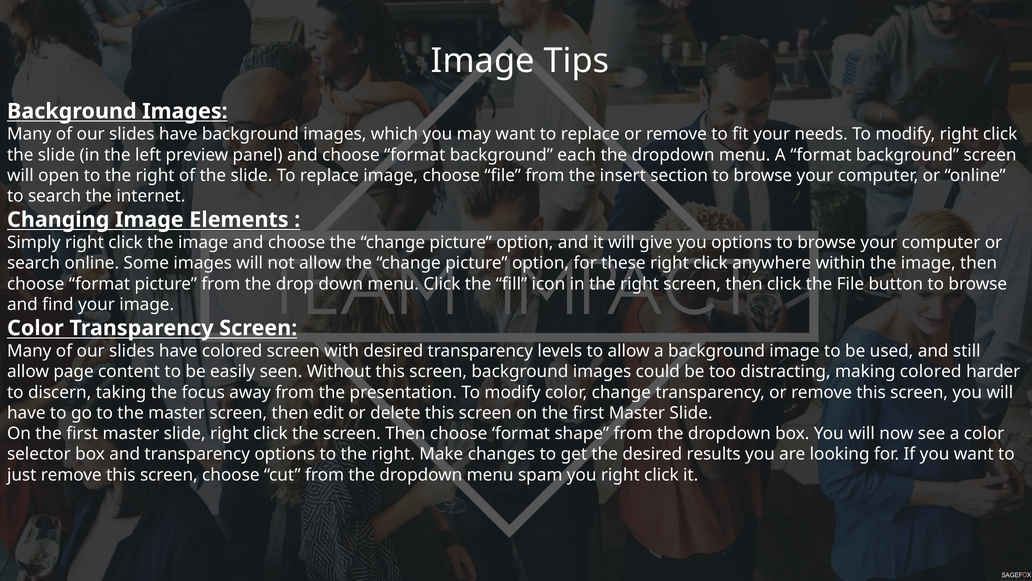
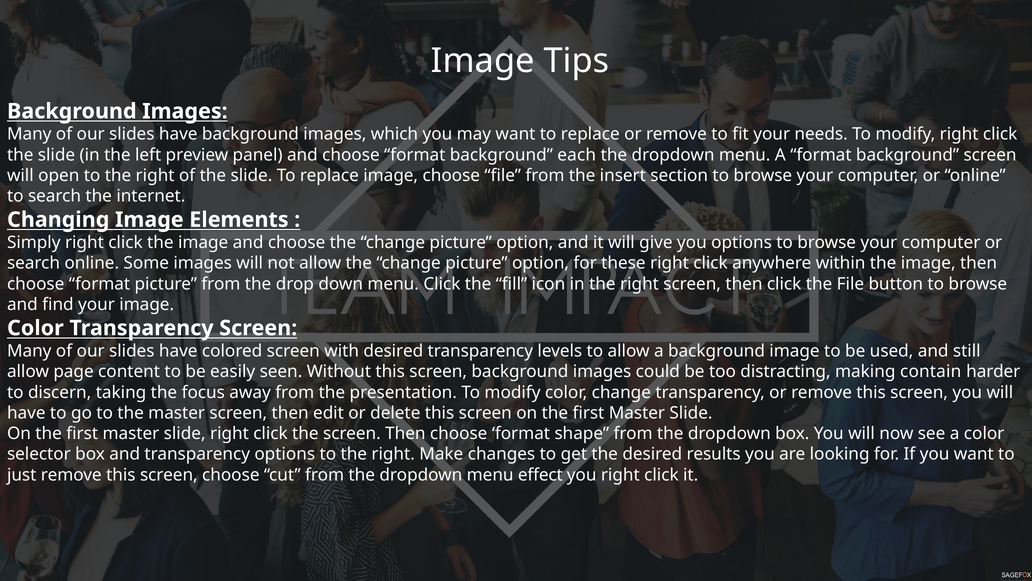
making colored: colored -> contain
spam: spam -> effect
